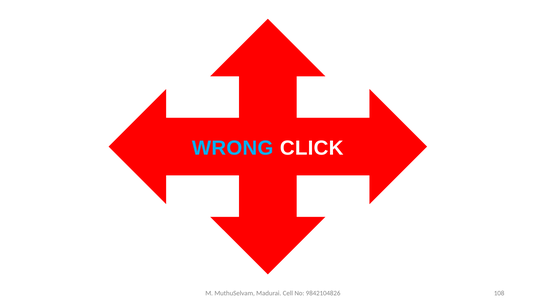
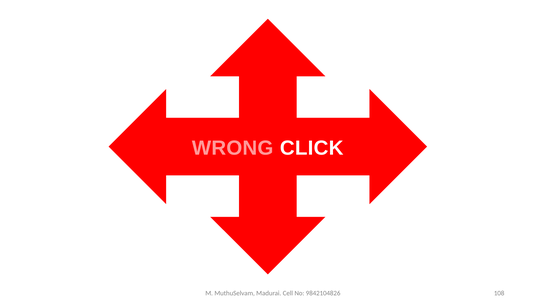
WRONG colour: light blue -> pink
